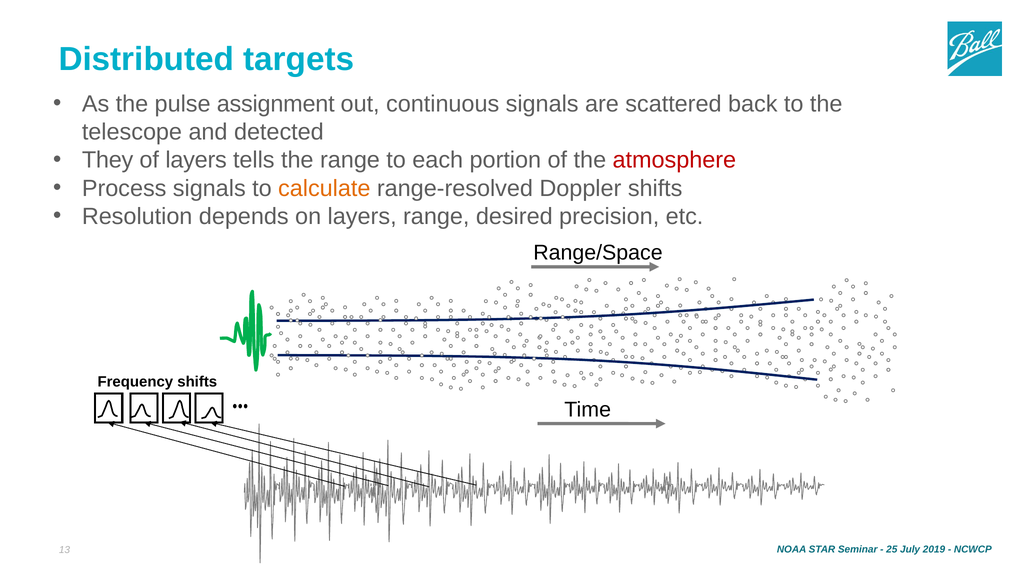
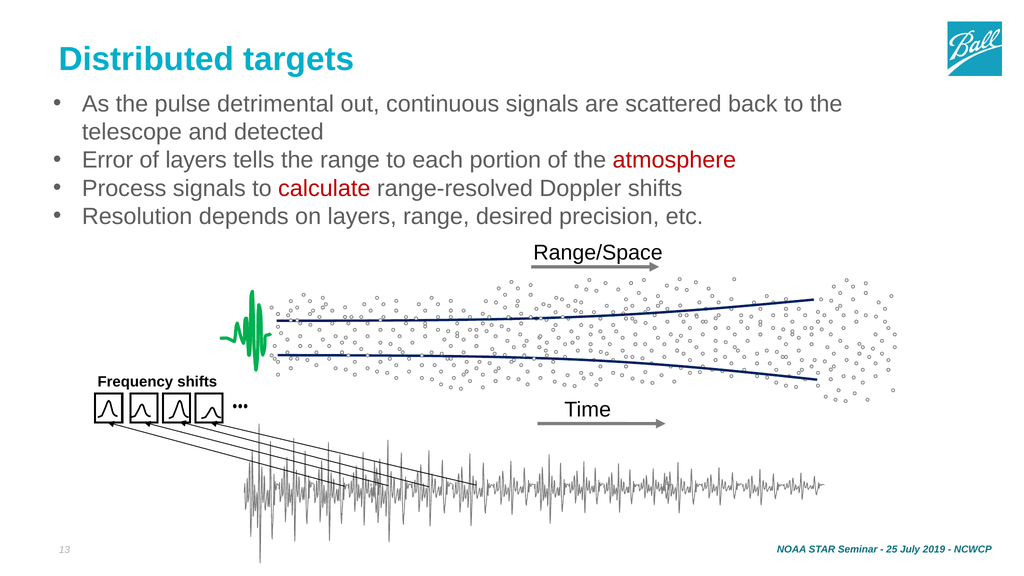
assignment: assignment -> detrimental
They: They -> Error
calculate colour: orange -> red
